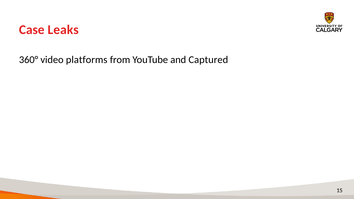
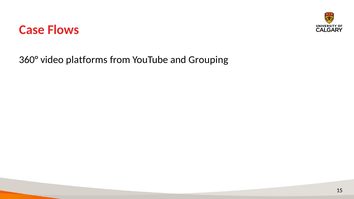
Leaks: Leaks -> Flows
Captured: Captured -> Grouping
